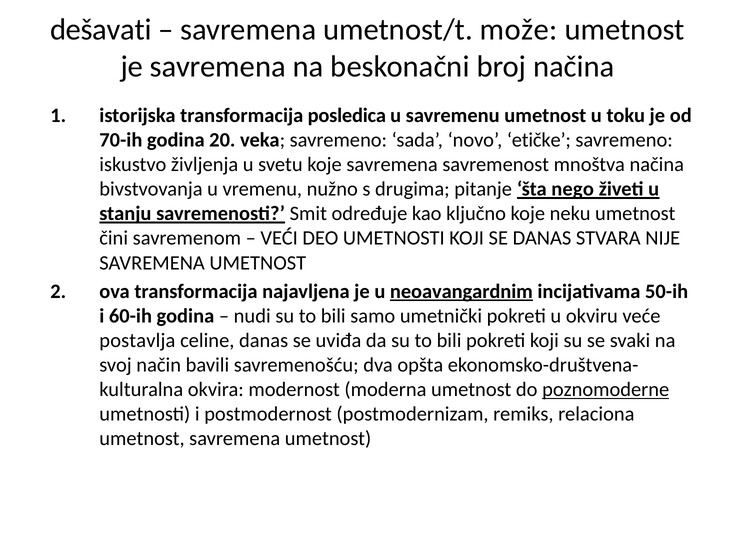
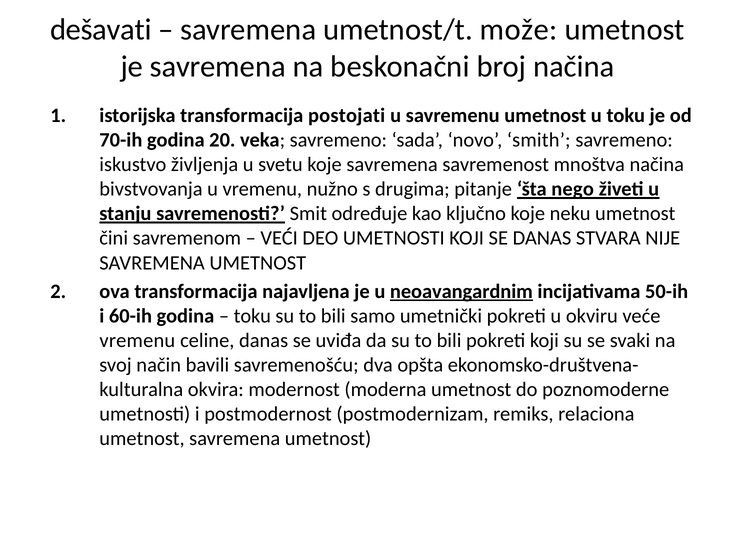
posledica: posledica -> postojati
etičke: etičke -> smith
nudi at (252, 316): nudi -> toku
postavlja at (137, 341): postavlja -> vremenu
poznomoderne underline: present -> none
